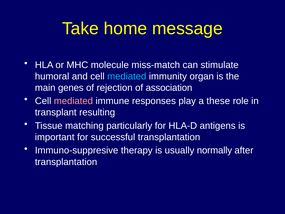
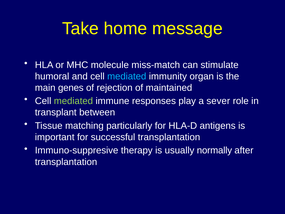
association: association -> maintained
mediated at (73, 101) colour: pink -> light green
these: these -> sever
resulting: resulting -> between
